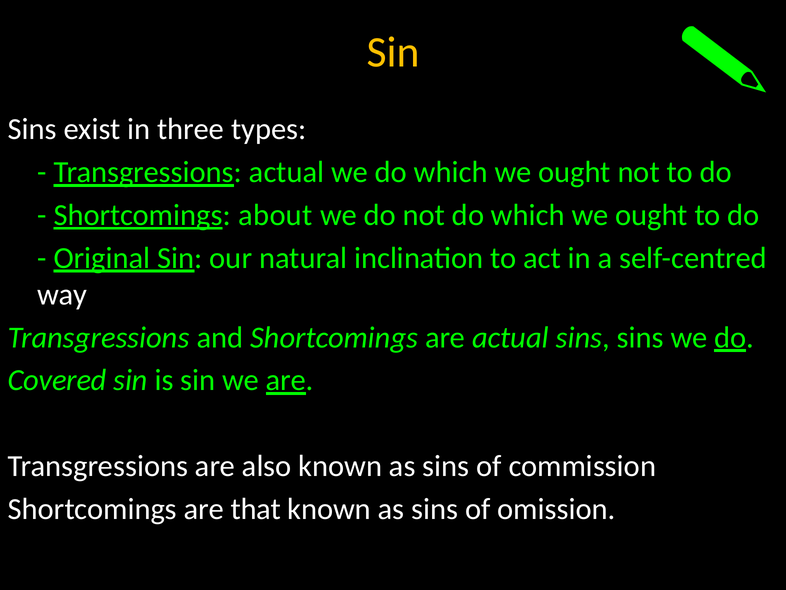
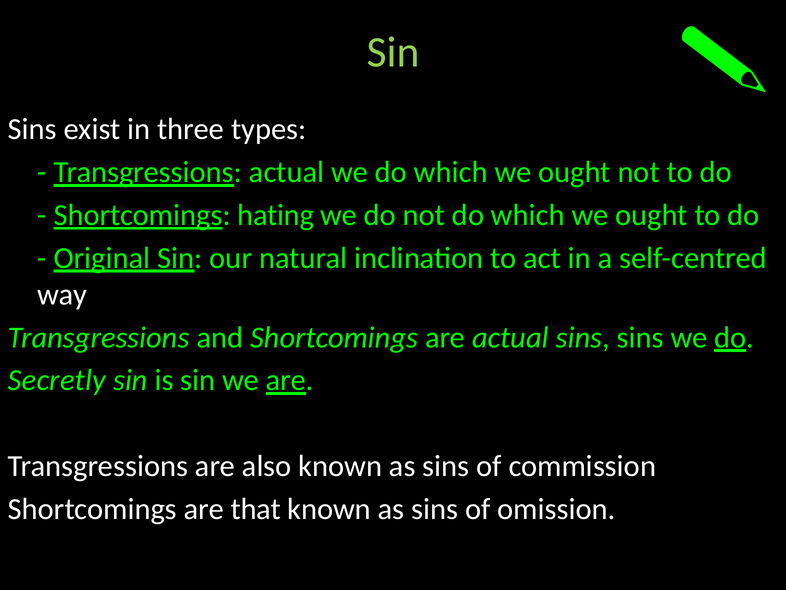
Sin at (393, 52) colour: yellow -> light green
about: about -> hating
Covered: Covered -> Secretly
